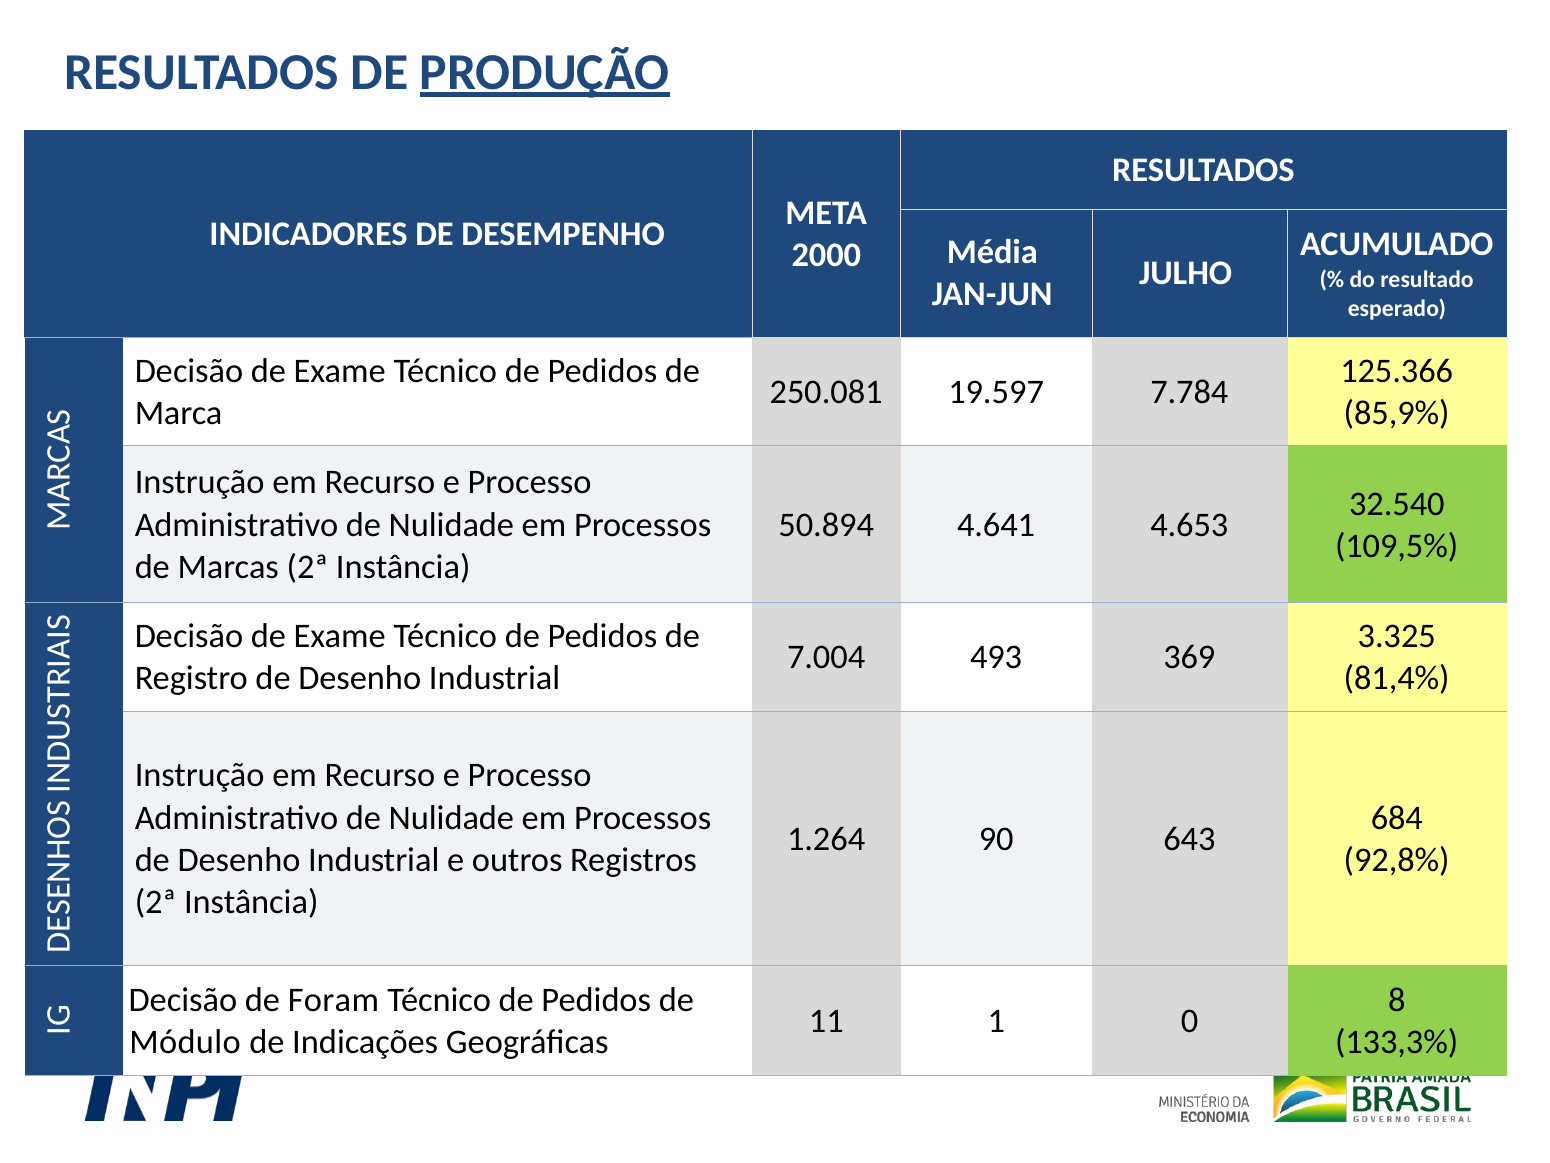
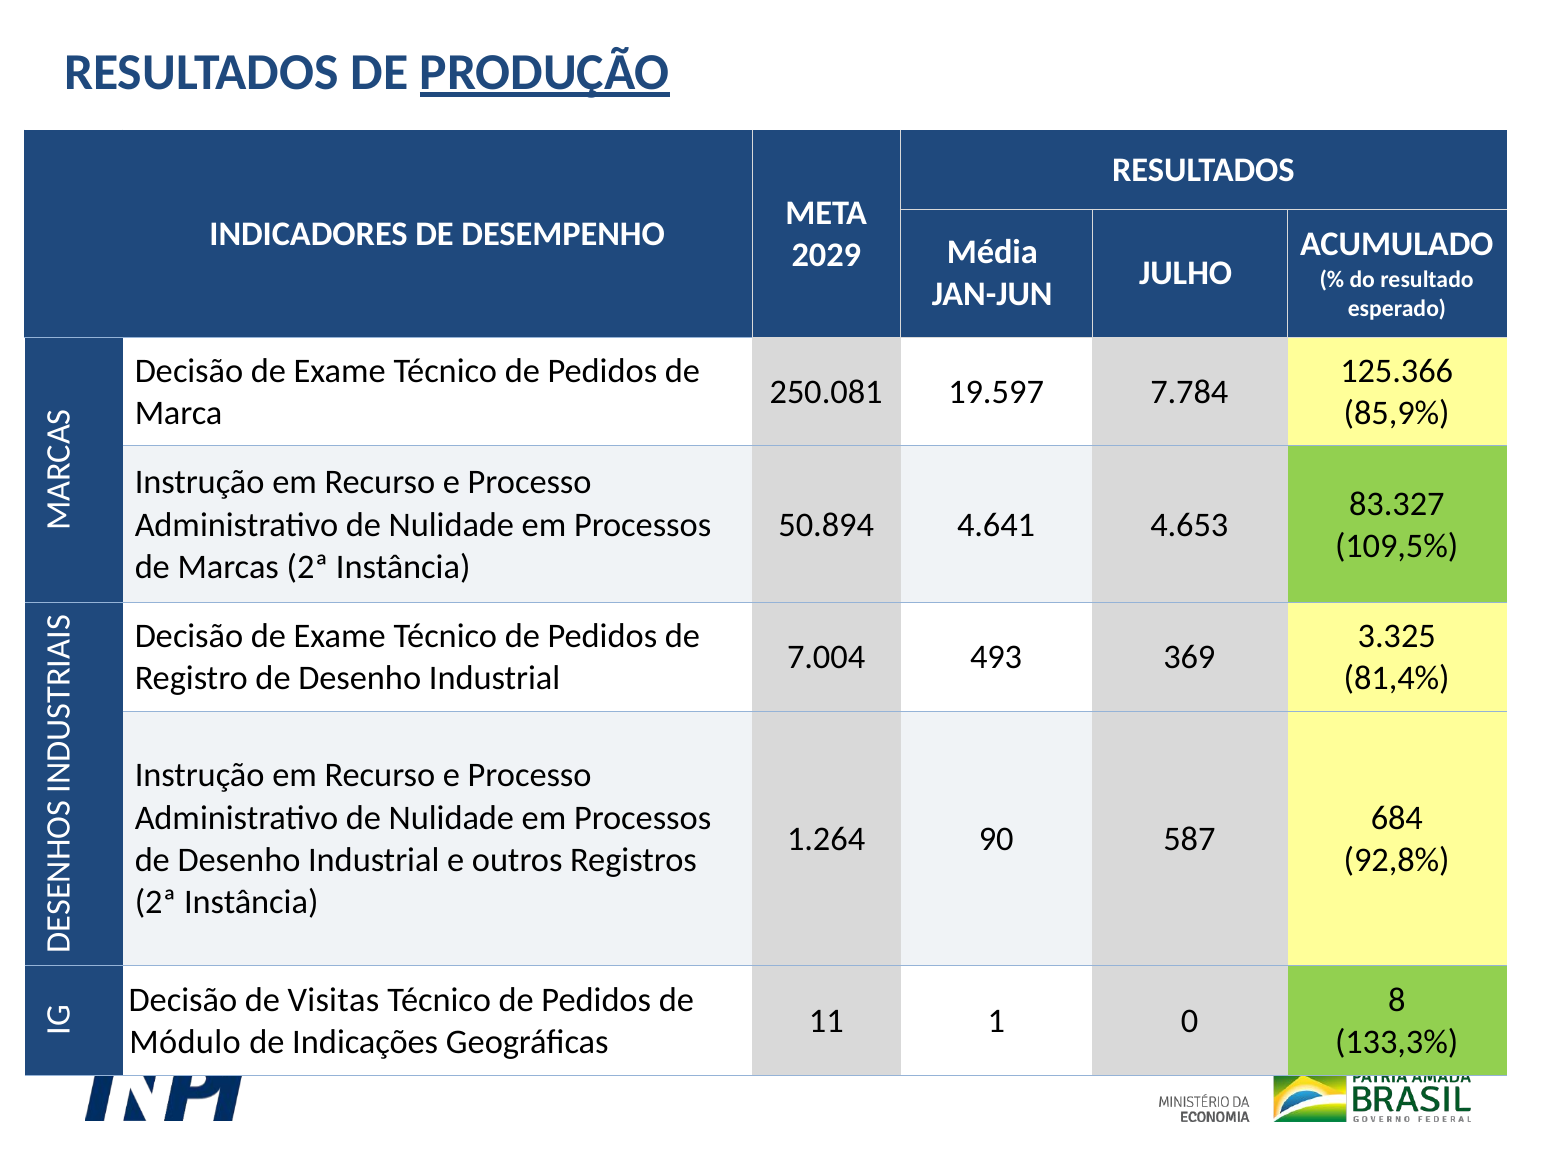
2000: 2000 -> 2029
32.540: 32.540 -> 83.327
643: 643 -> 587
Foram: Foram -> Visitas
